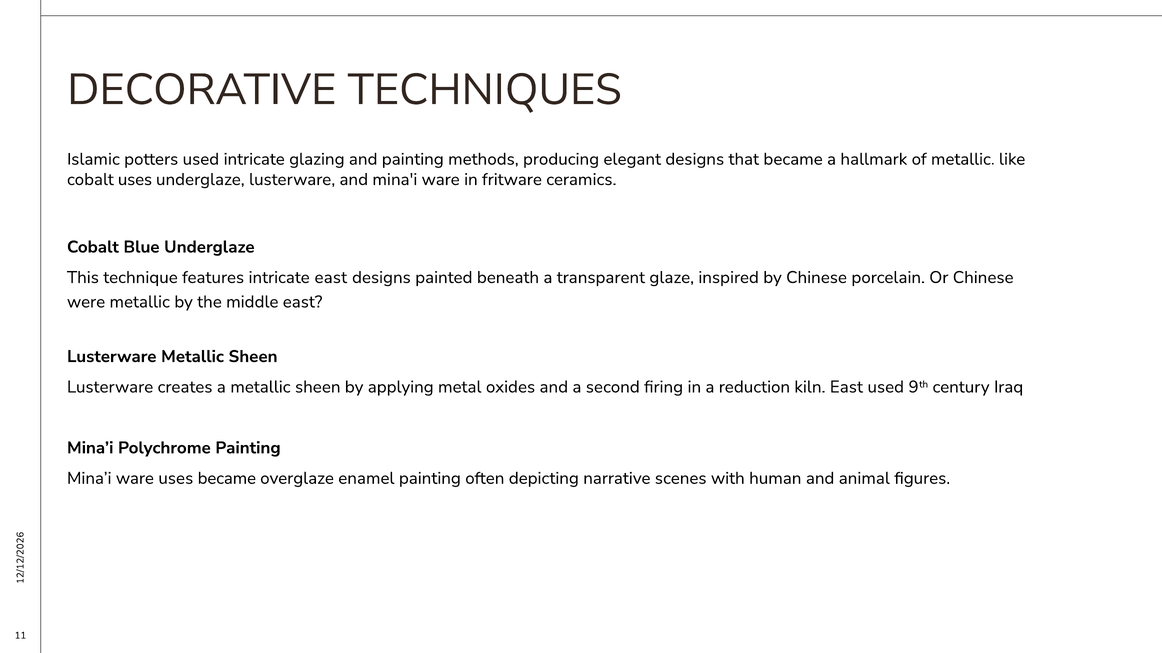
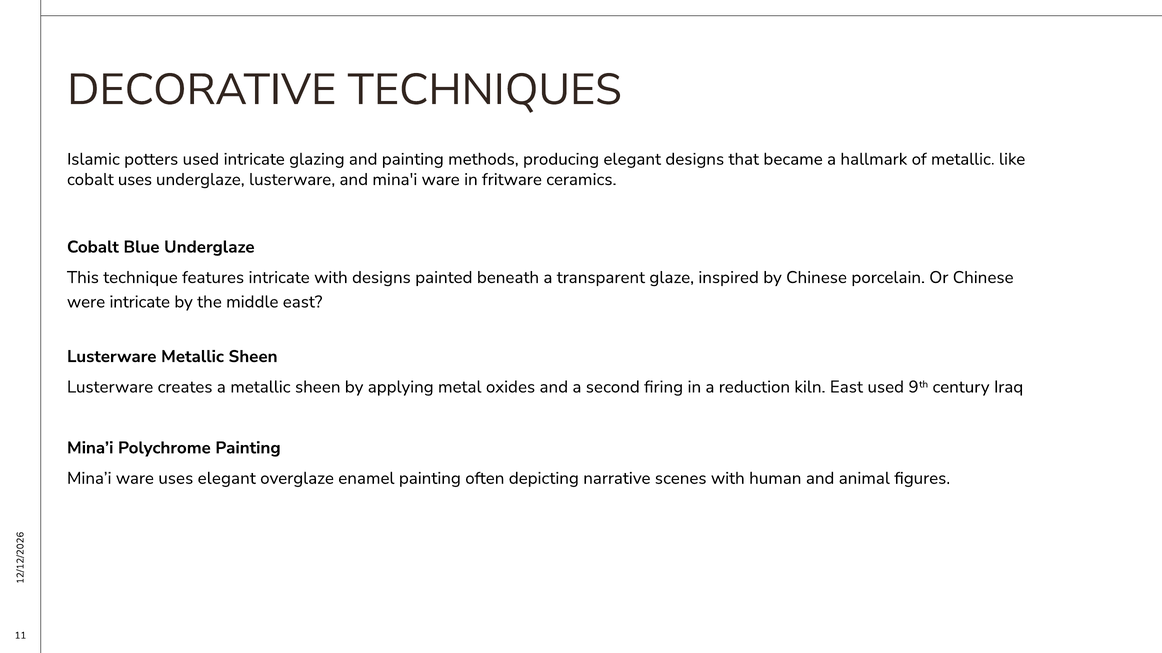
intricate east: east -> with
were metallic: metallic -> intricate
uses became: became -> elegant
